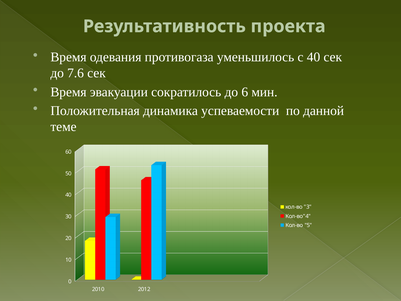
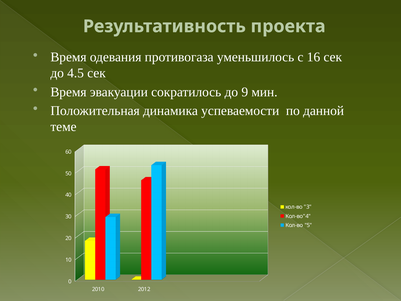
с 40: 40 -> 16
7.6: 7.6 -> 4.5
6: 6 -> 9
